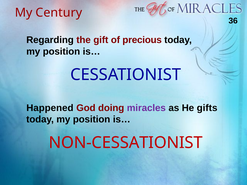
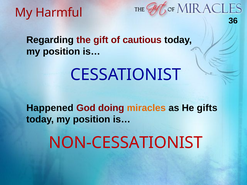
Century: Century -> Harmful
precious: precious -> cautious
miracles colour: purple -> orange
